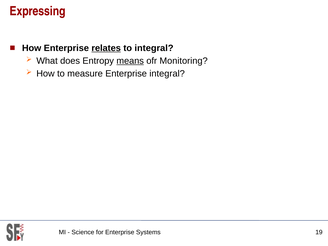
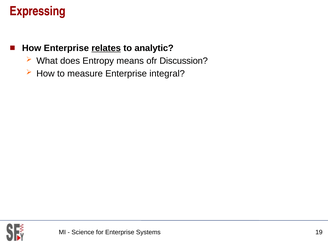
to integral: integral -> analytic
means underline: present -> none
Monitoring: Monitoring -> Discussion
